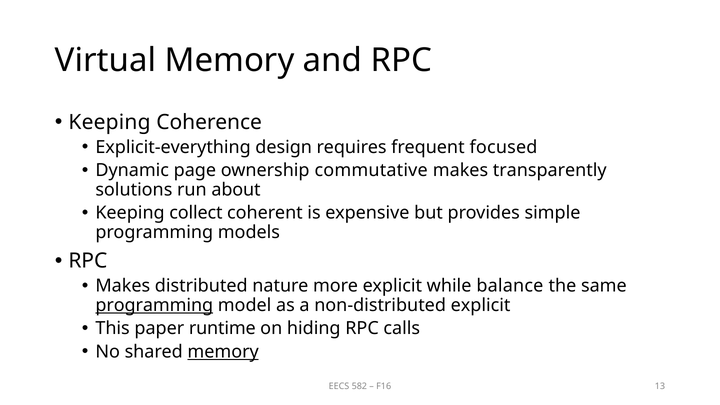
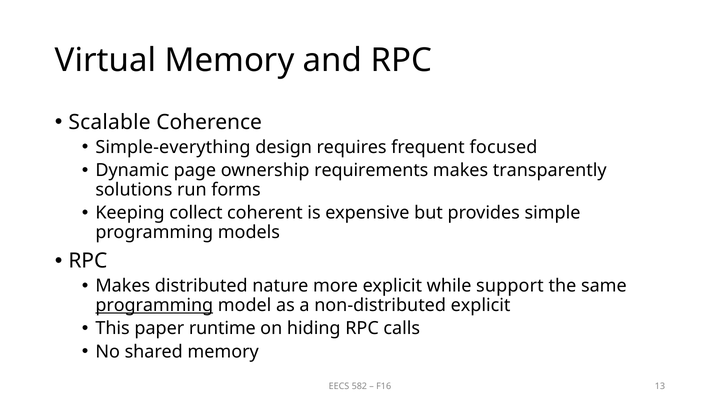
Keeping at (110, 122): Keeping -> Scalable
Explicit-everything: Explicit-everything -> Simple-everything
commutative: commutative -> requirements
about: about -> forms
balance: balance -> support
memory at (223, 352) underline: present -> none
